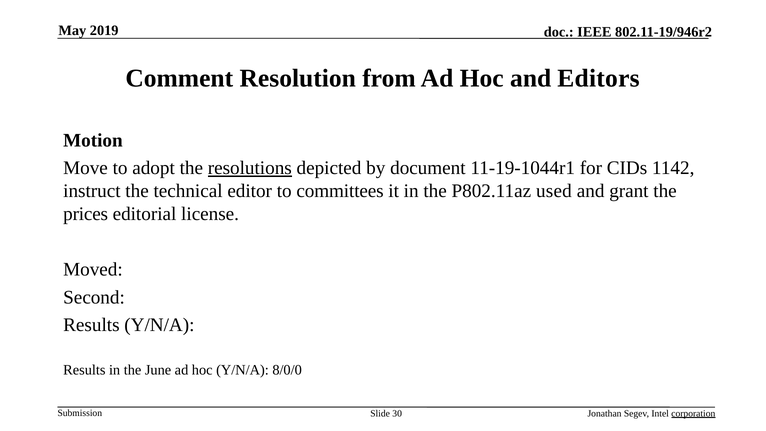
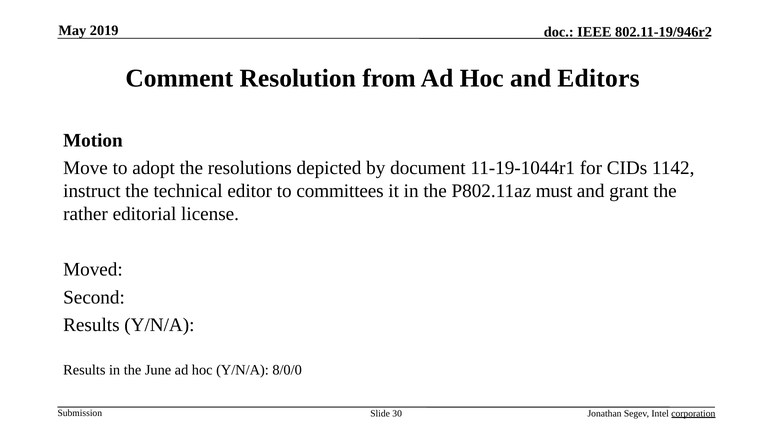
resolutions underline: present -> none
used: used -> must
prices: prices -> rather
